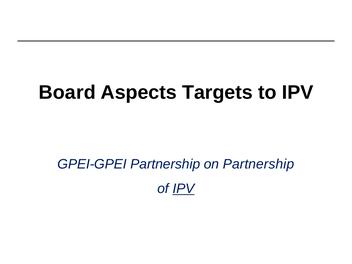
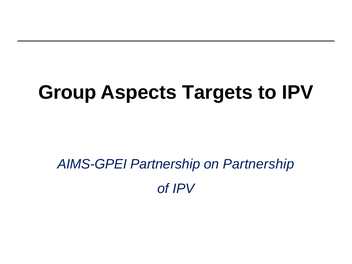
Board: Board -> Group
GPEI-GPEI: GPEI-GPEI -> AIMS-GPEI
IPV at (184, 189) underline: present -> none
